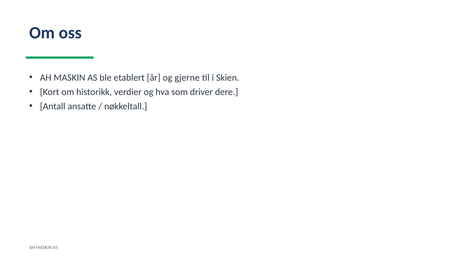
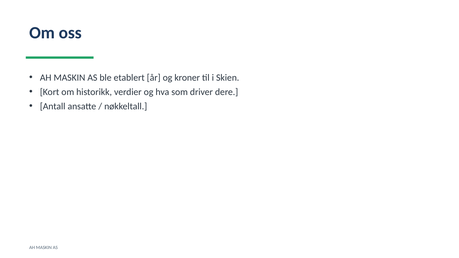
gjerne: gjerne -> kroner
